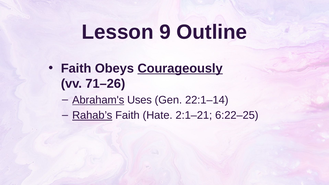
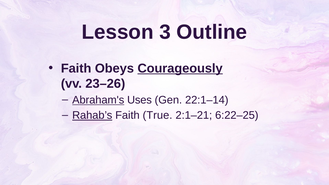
9: 9 -> 3
71–26: 71–26 -> 23–26
Hate: Hate -> True
